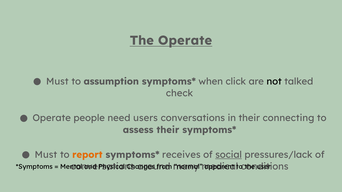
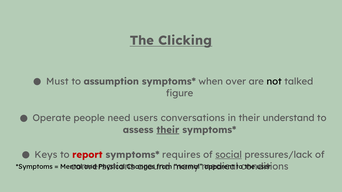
The Operate: Operate -> Clicking
click: click -> over
check: check -> figure
connecting: connecting -> understand
their at (168, 130) underline: none -> present
Must at (46, 155): Must -> Keys
report colour: orange -> red
receives: receives -> requires
